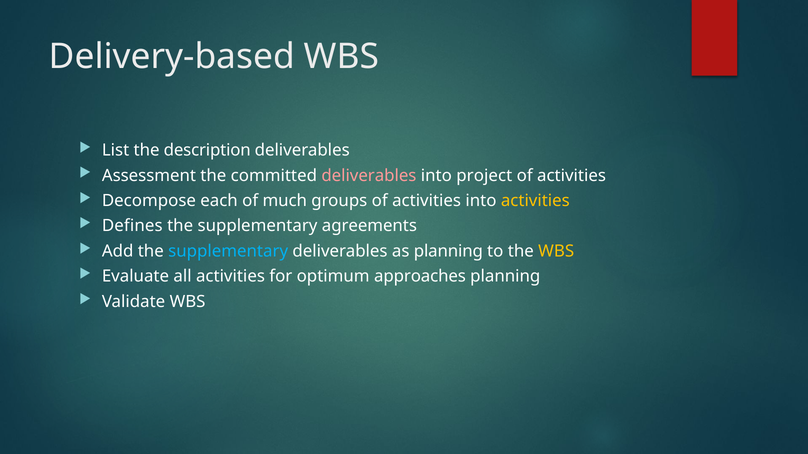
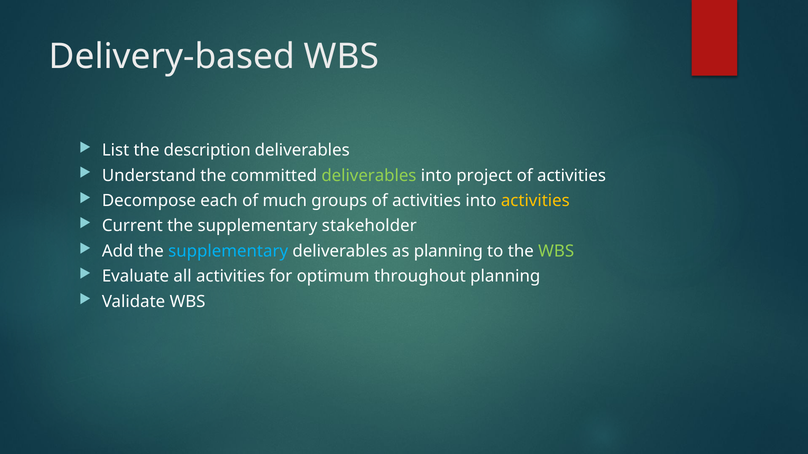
Assessment: Assessment -> Understand
deliverables at (369, 176) colour: pink -> light green
Defines: Defines -> Current
agreements: agreements -> stakeholder
WBS at (556, 251) colour: yellow -> light green
approaches: approaches -> throughout
